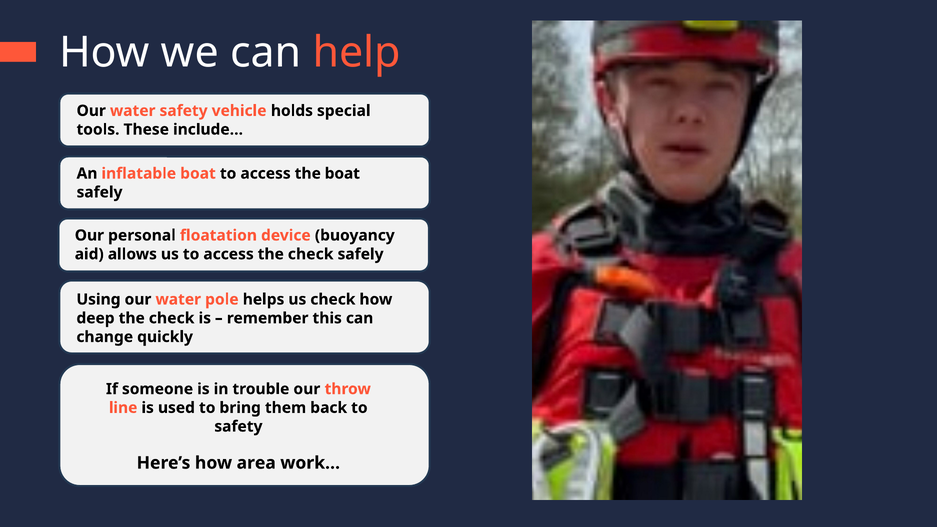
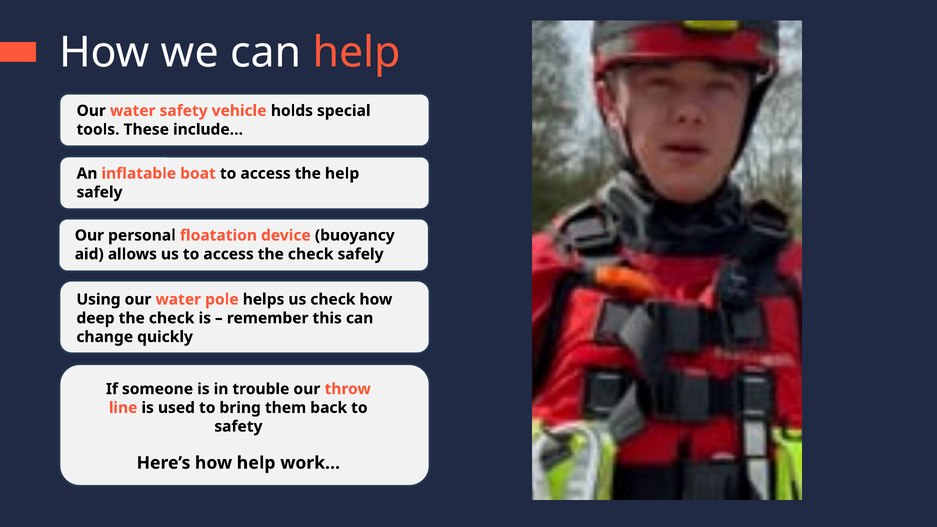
the boat: boat -> help
how area: area -> help
